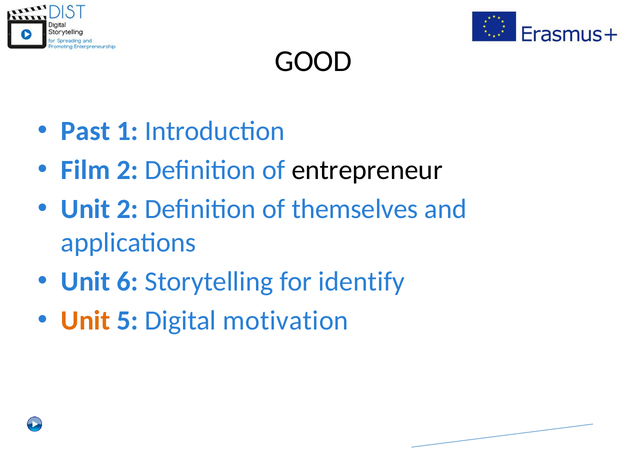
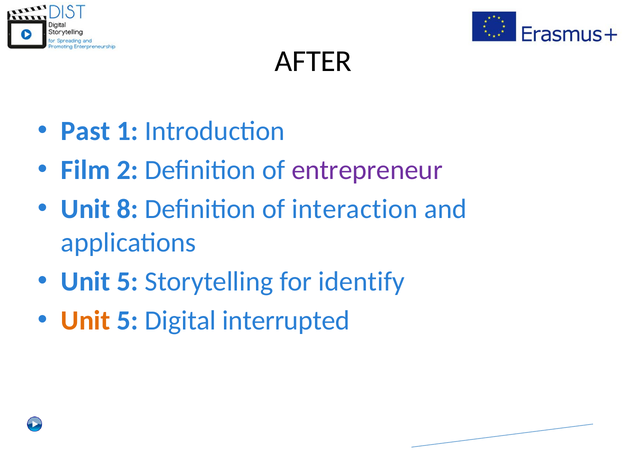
GOOD: GOOD -> AFTER
entrepreneur colour: black -> purple
Unit 2: 2 -> 8
themselves: themselves -> interaction
6 at (128, 281): 6 -> 5
motivation: motivation -> interrupted
